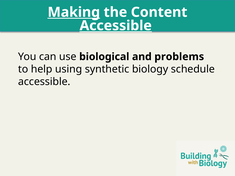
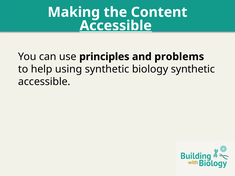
Making underline: present -> none
biological: biological -> principles
biology schedule: schedule -> synthetic
